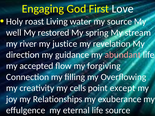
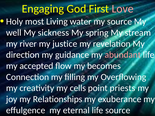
Love colour: white -> pink
roast: roast -> most
restored: restored -> sickness
forgiving: forgiving -> becomes
except: except -> priests
